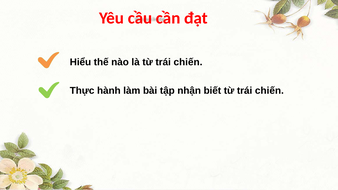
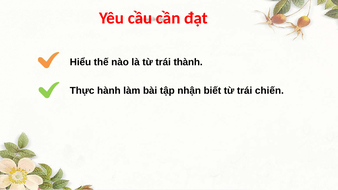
là từ trái chiến: chiến -> thành
